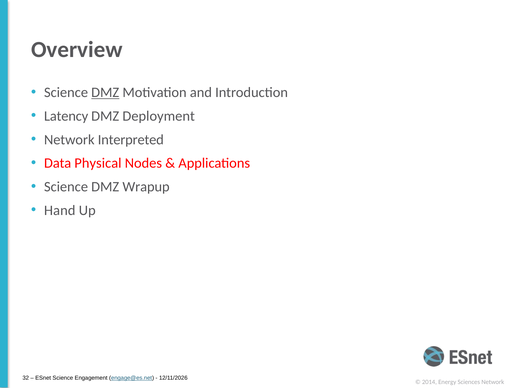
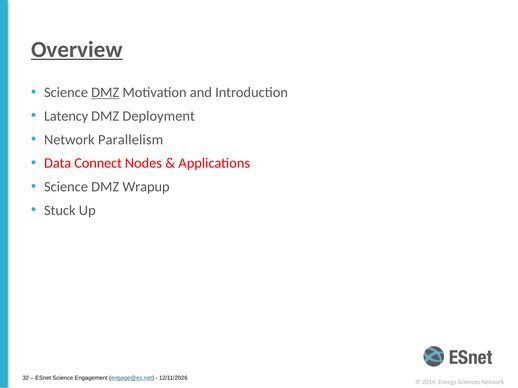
Overview underline: none -> present
Interpreted: Interpreted -> Parallelism
Physical: Physical -> Connect
Hand: Hand -> Stuck
